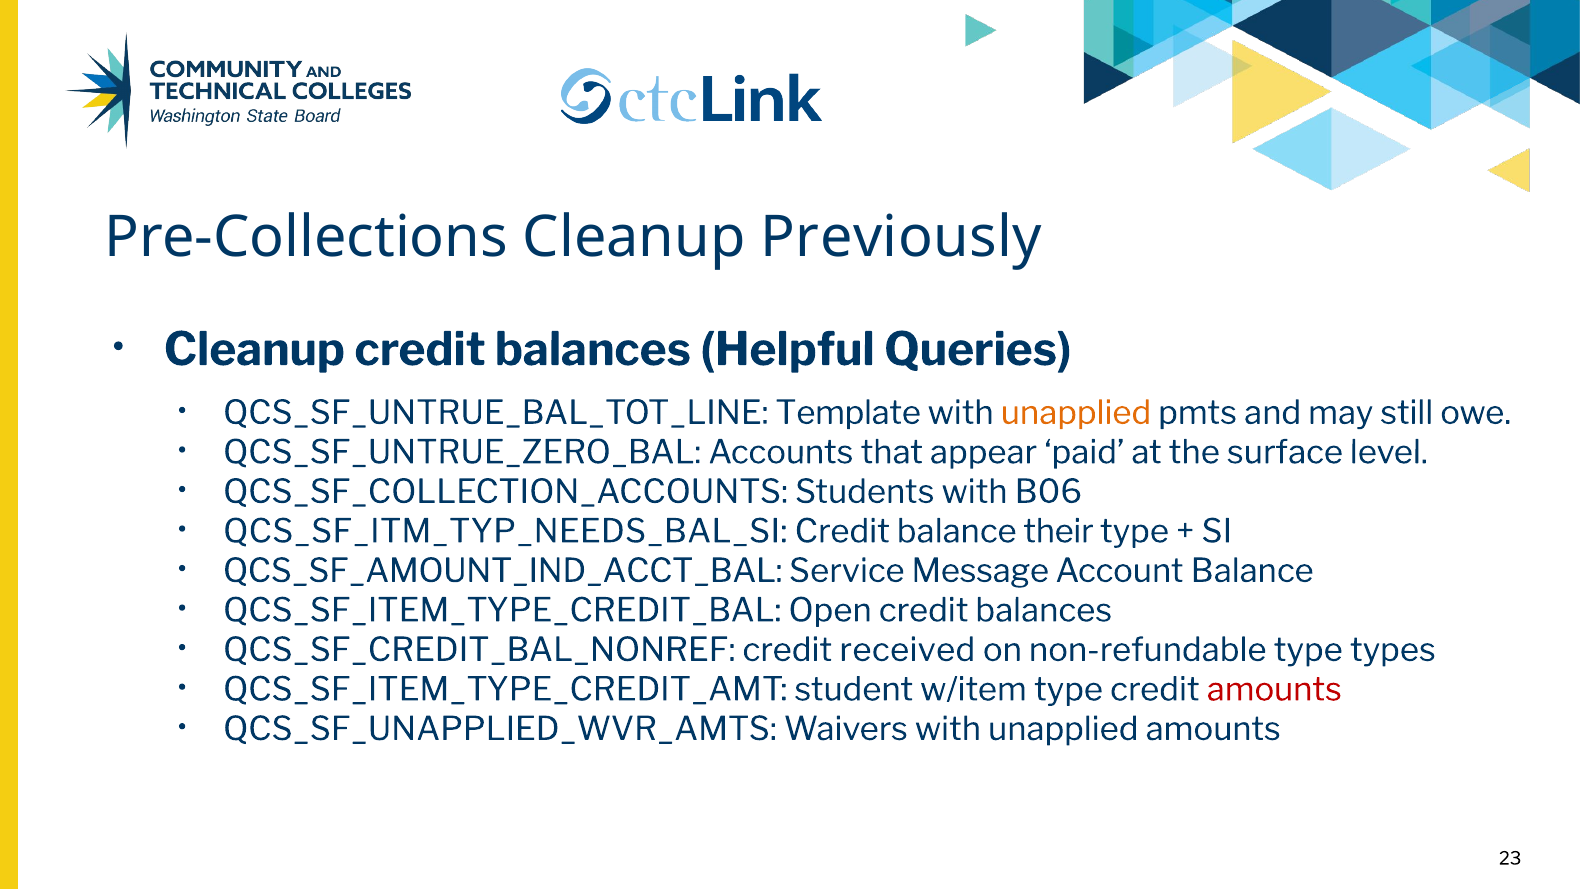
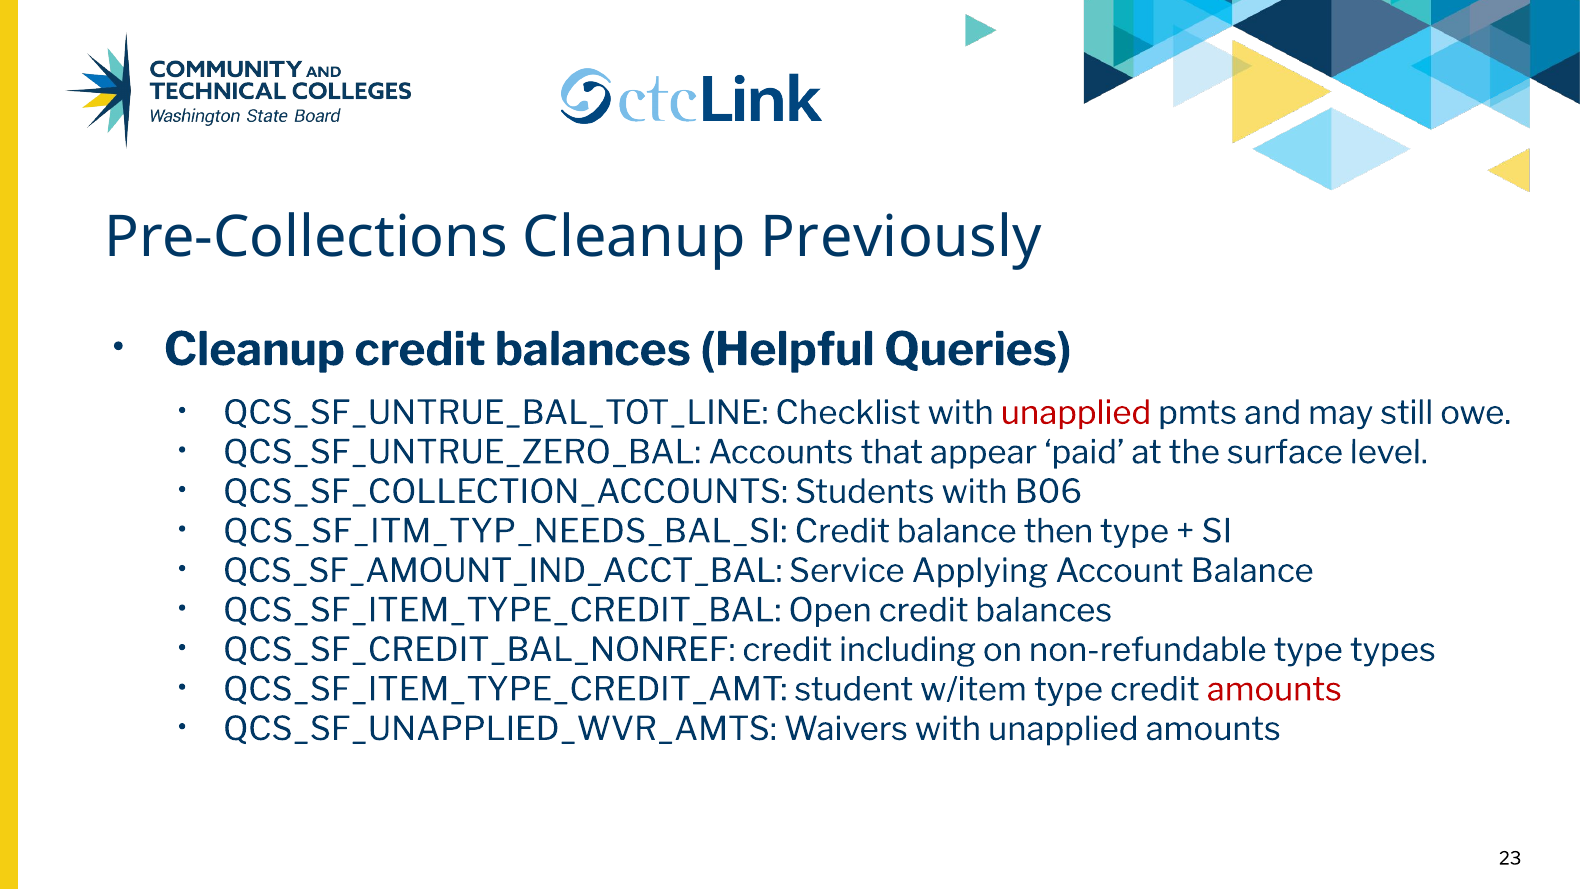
Template: Template -> Checklist
unapplied at (1076, 413) colour: orange -> red
their: their -> then
Message: Message -> Applying
received: received -> including
